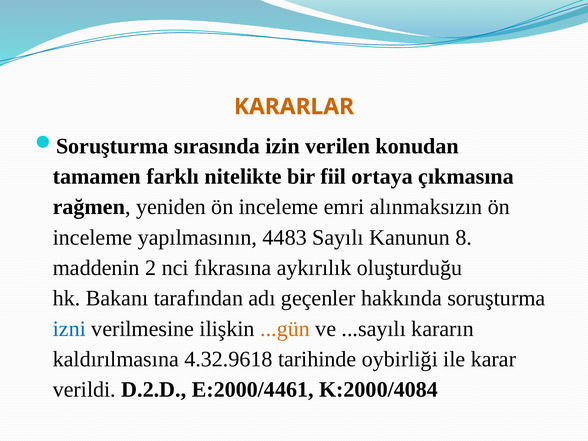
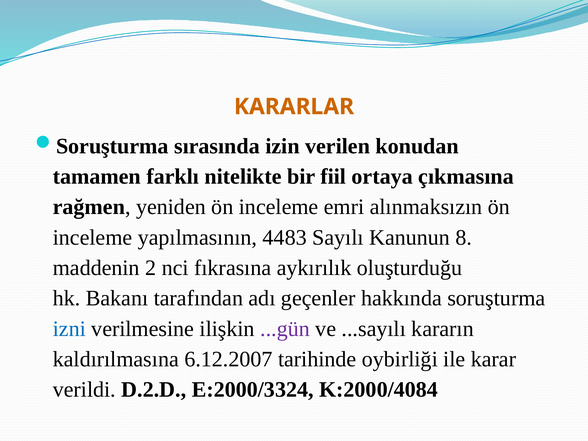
...gün colour: orange -> purple
4.32.9618: 4.32.9618 -> 6.12.2007
E:2000/4461: E:2000/4461 -> E:2000/3324
